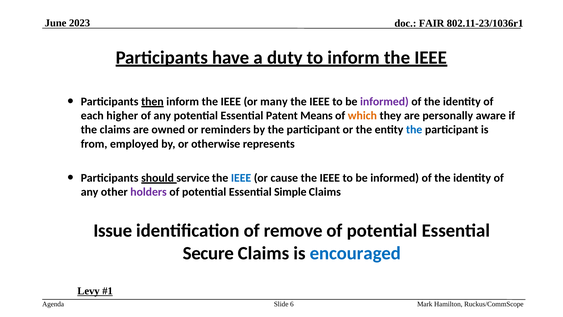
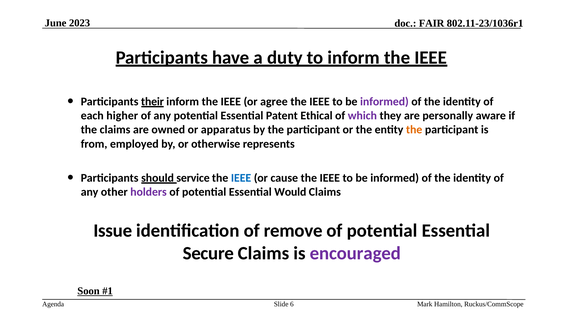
then: then -> their
many: many -> agree
Means: Means -> Ethical
which colour: orange -> purple
reminders: reminders -> apparatus
the at (414, 130) colour: blue -> orange
Simple: Simple -> Would
encouraged colour: blue -> purple
Levy: Levy -> Soon
